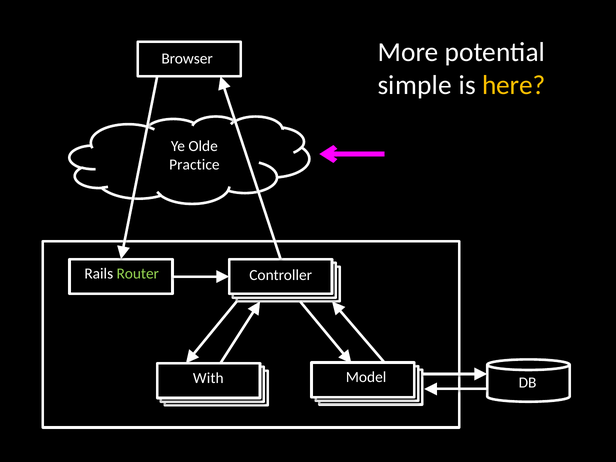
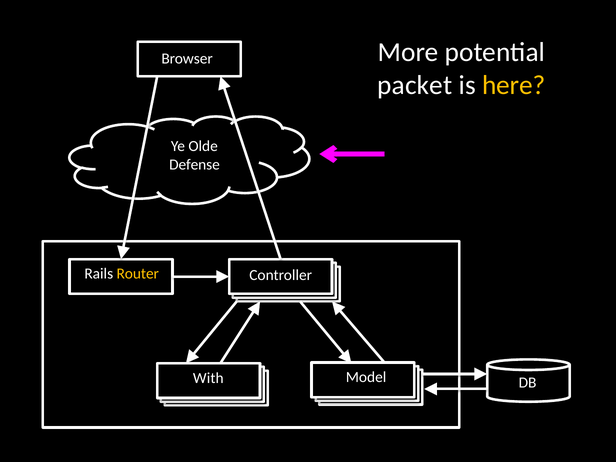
simple: simple -> packet
Practice: Practice -> Defense
Router colour: light green -> yellow
